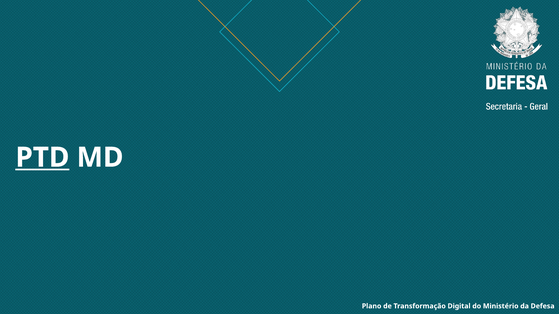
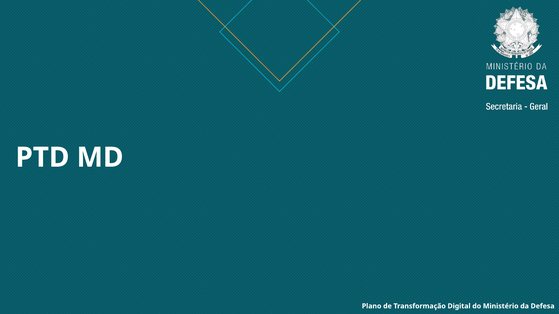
PTD underline: present -> none
